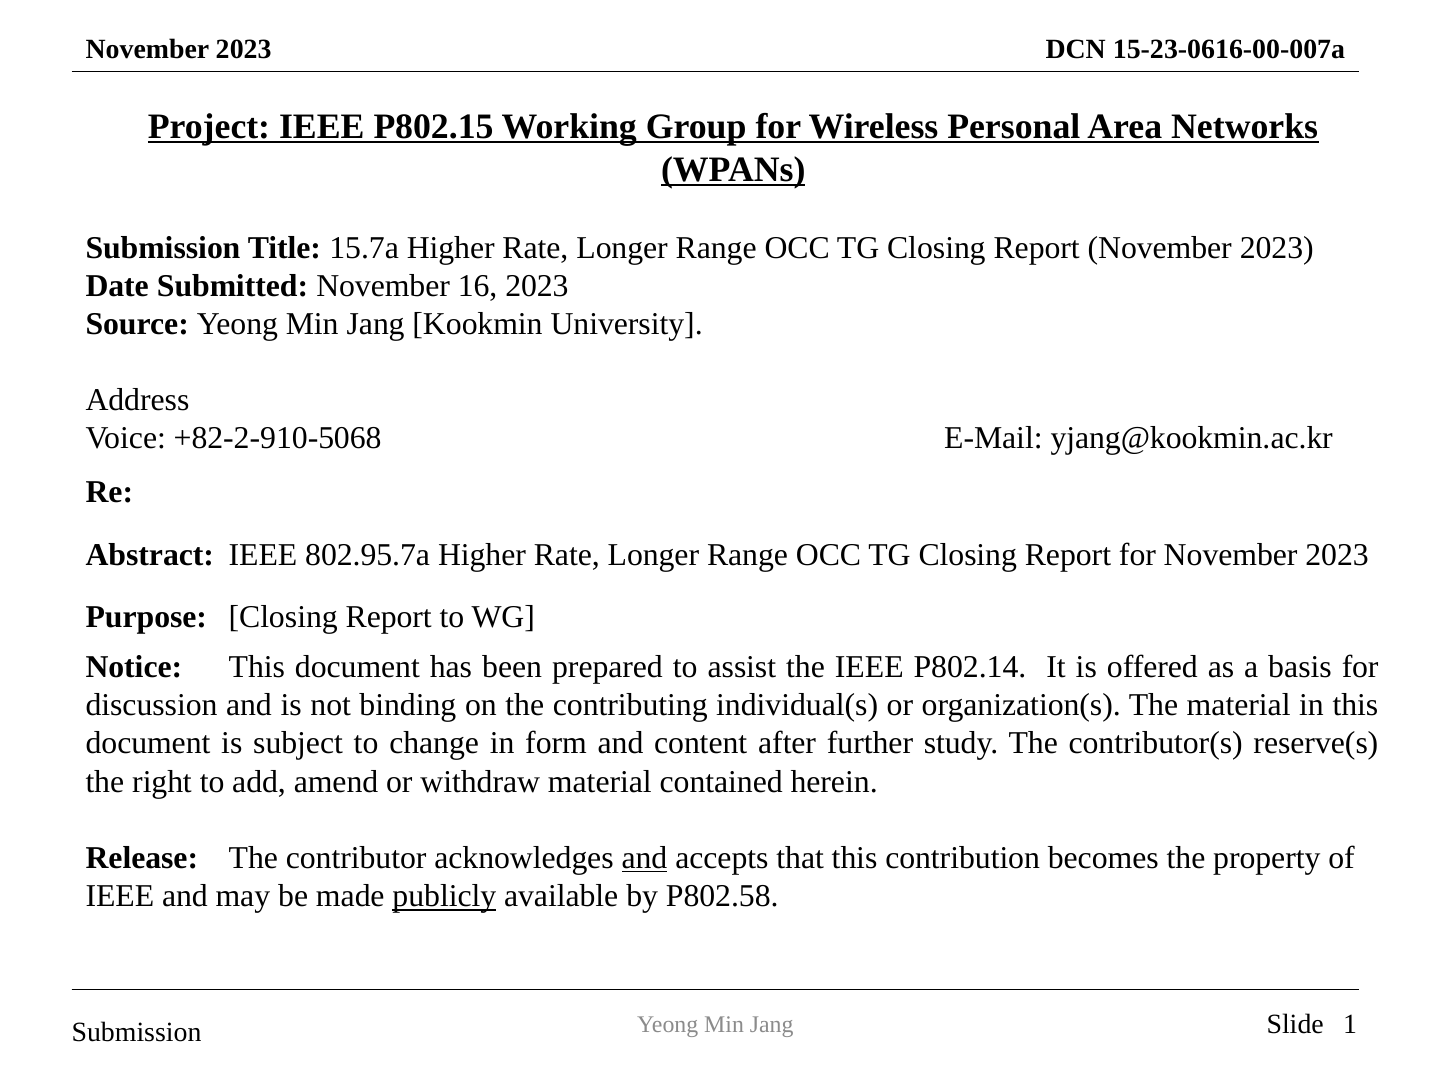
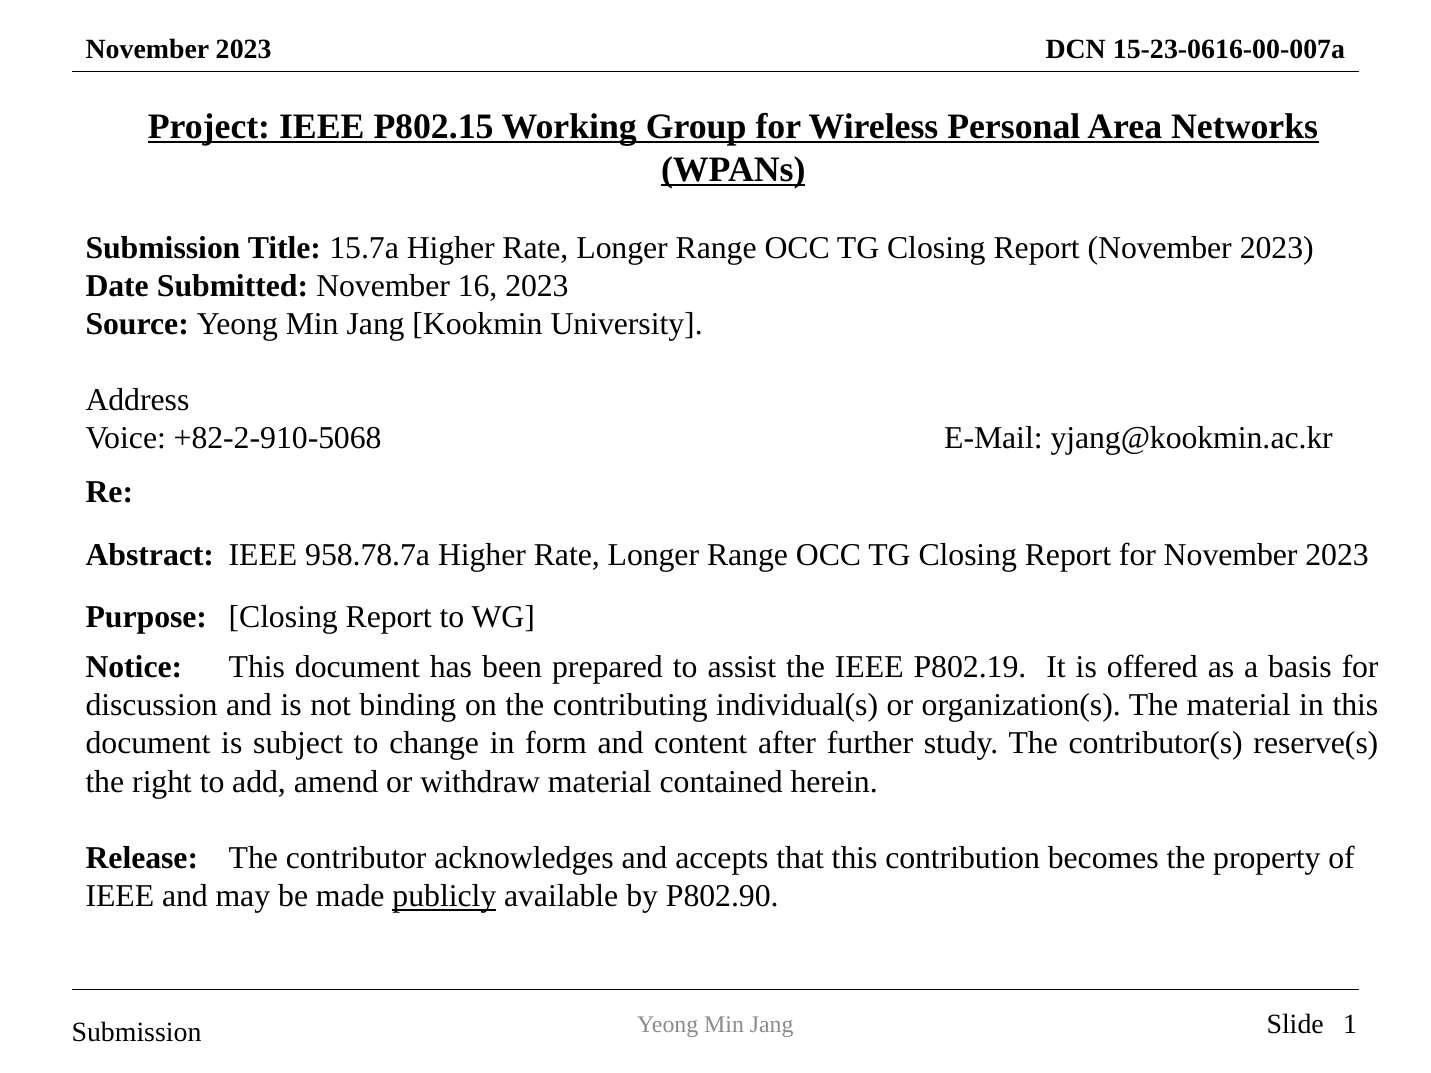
802.95.7a: 802.95.7a -> 958.78.7a
P802.14: P802.14 -> P802.19
and at (644, 858) underline: present -> none
P802.58: P802.58 -> P802.90
